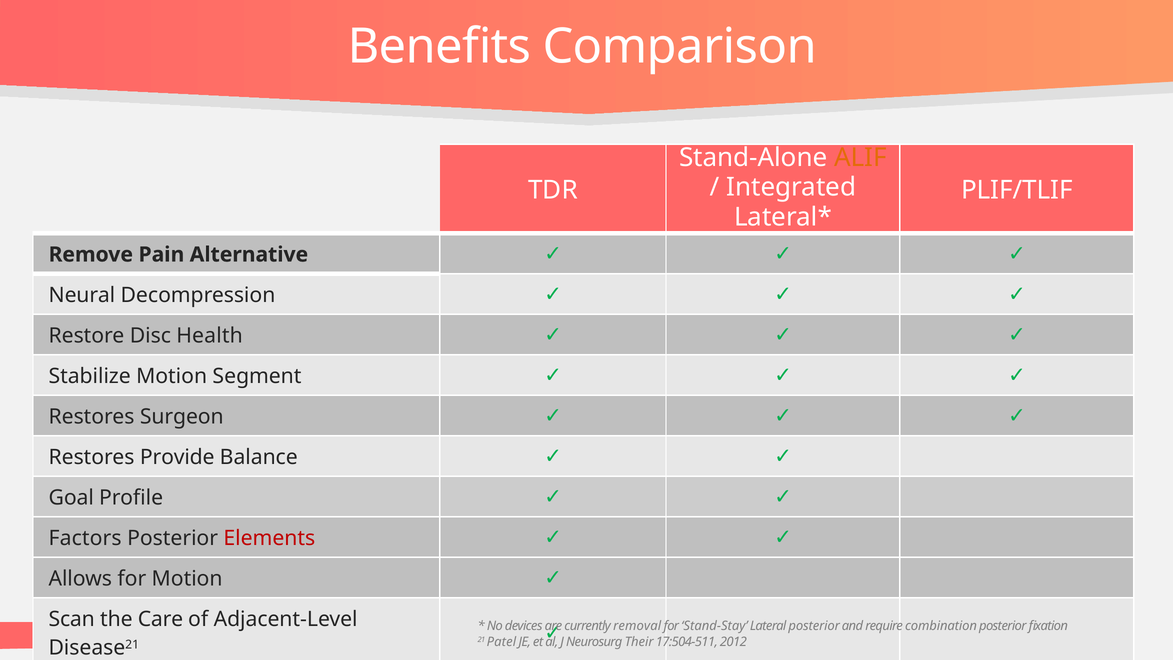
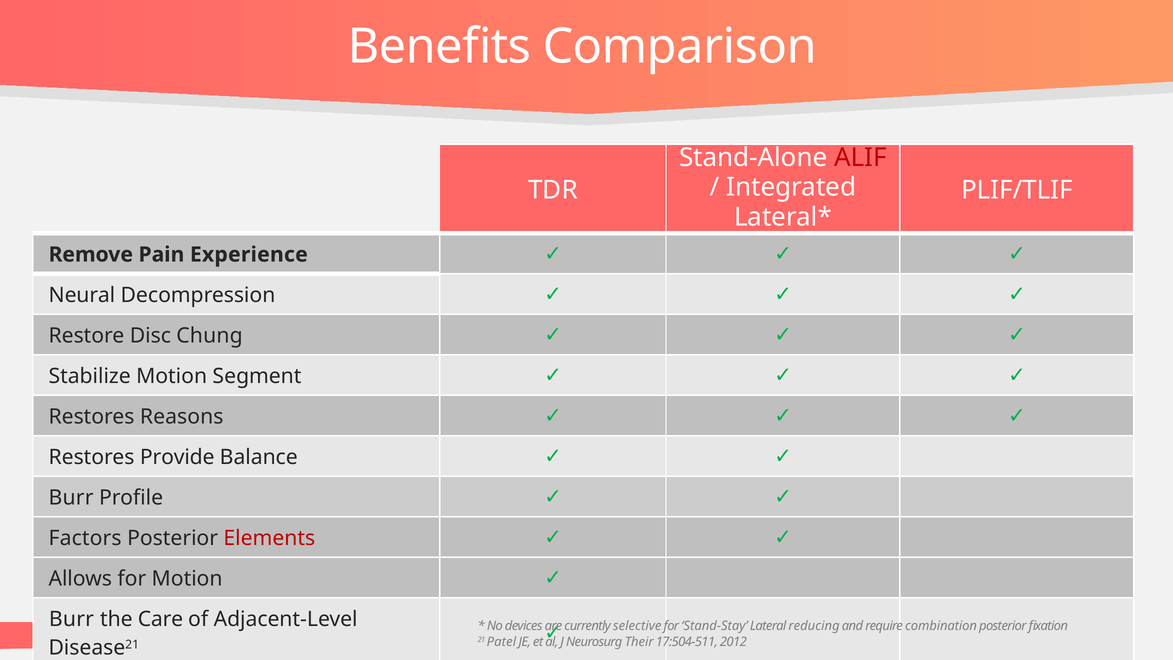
ALIF colour: orange -> red
Alternative: Alternative -> Experience
Health: Health -> Chung
Surgeon: Surgeon -> Reasons
Goal at (71, 498): Goal -> Burr
Scan at (72, 619): Scan -> Burr
removal: removal -> selective
posterior at (814, 626): posterior -> reducing
